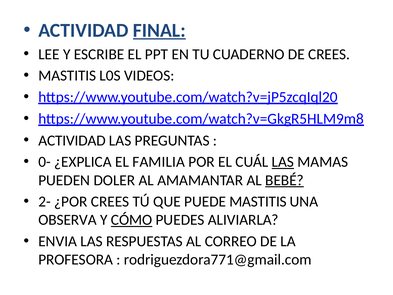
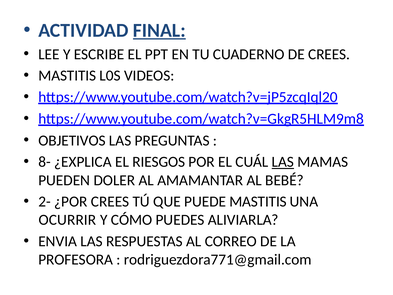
ACTIVIDAD at (72, 140): ACTIVIDAD -> OBJETIVOS
0-: 0- -> 8-
FAMILIA: FAMILIA -> RIESGOS
BEBÉ underline: present -> none
OBSERVA: OBSERVA -> OCURRIR
CÓMO underline: present -> none
